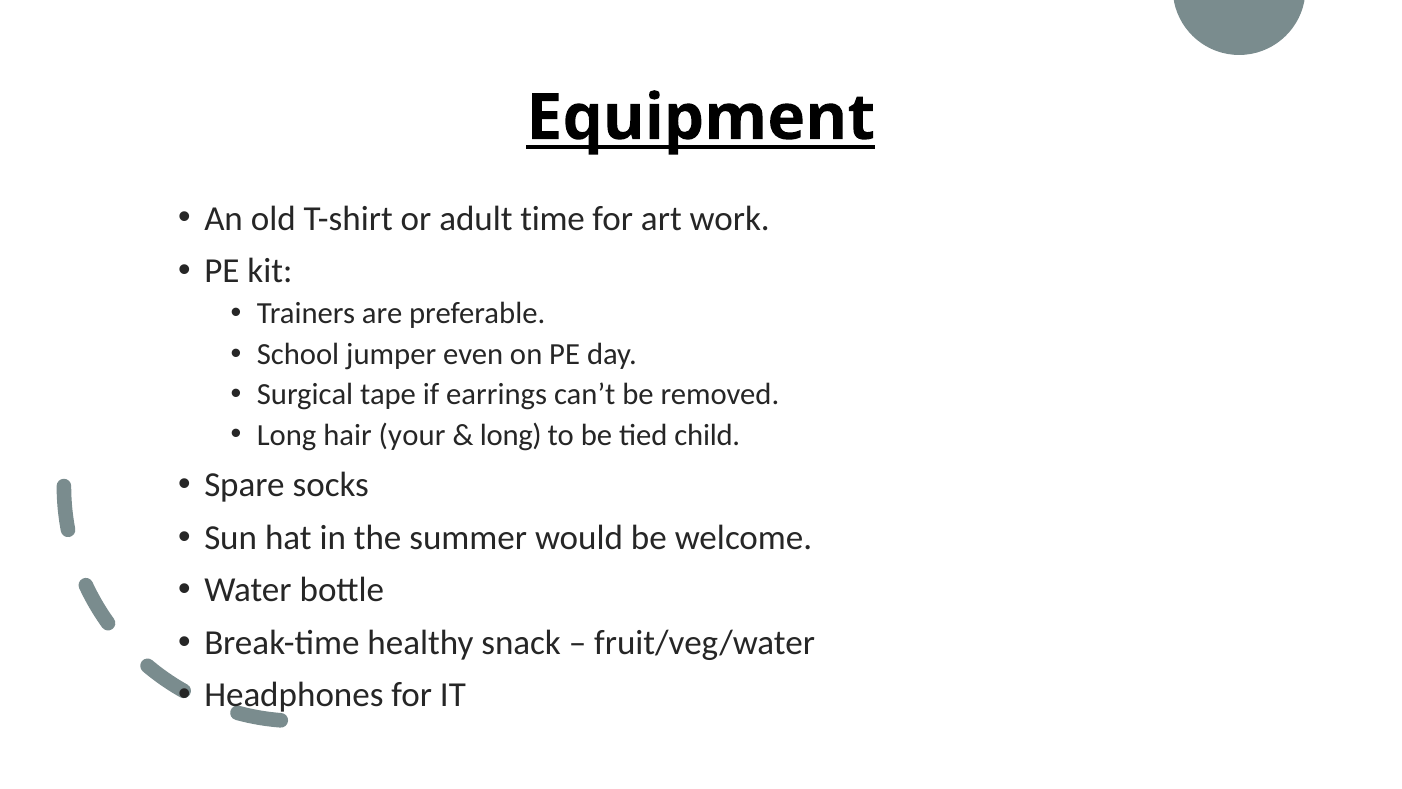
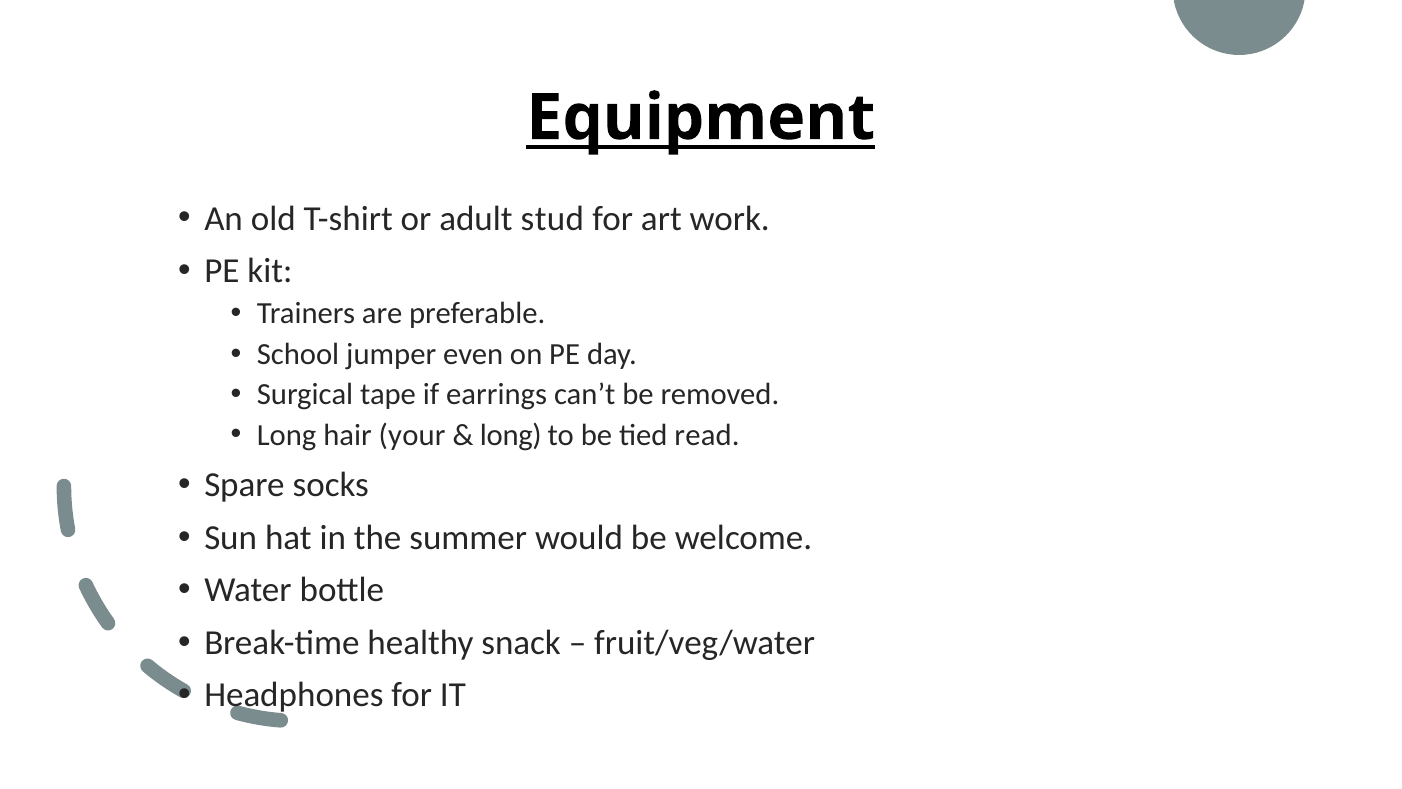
time: time -> stud
child: child -> read
